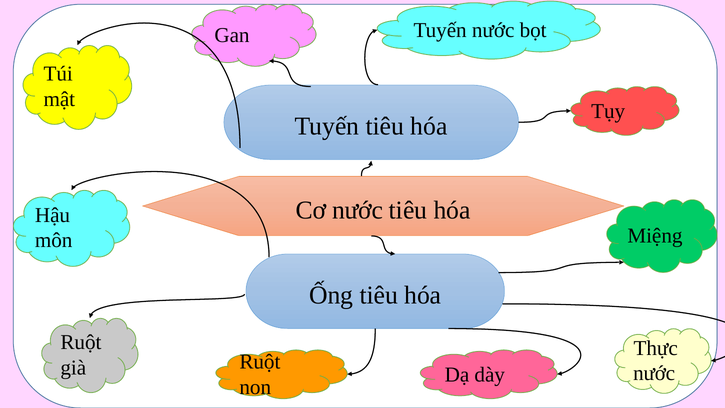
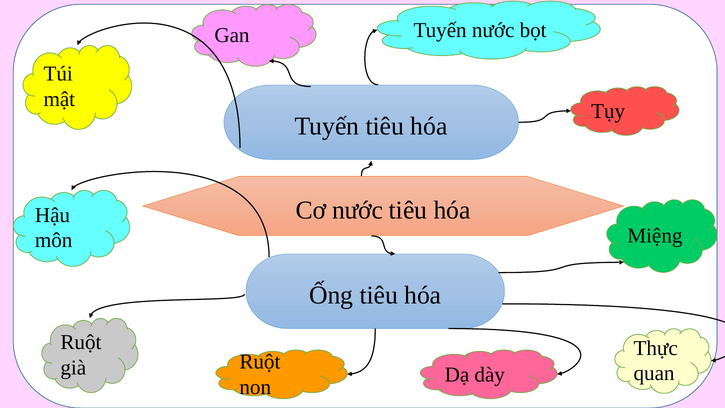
nước at (654, 373): nước -> quan
